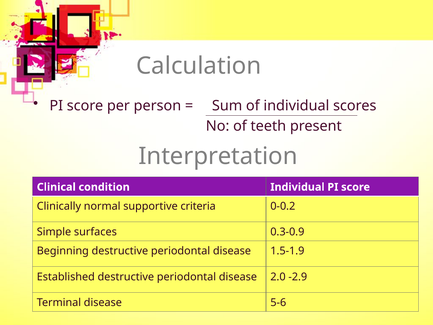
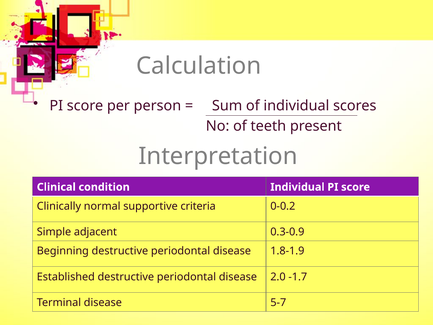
surfaces: surfaces -> adjacent
1.5-1.9: 1.5-1.9 -> 1.8-1.9
-2.9: -2.9 -> -1.7
5-6: 5-6 -> 5-7
